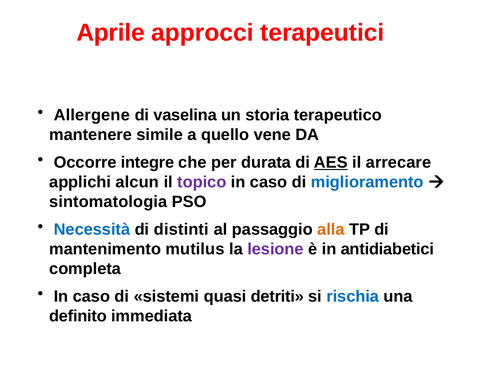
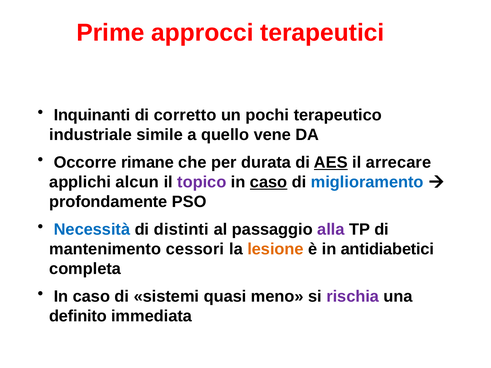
Aprile: Aprile -> Prime
Allergene: Allergene -> Inquinanti
vaselina: vaselina -> corretto
storia: storia -> pochi
mantenere: mantenere -> industriale
integre: integre -> rimane
caso at (269, 182) underline: none -> present
sintomatologia: sintomatologia -> profondamente
alla colour: orange -> purple
mutilus: mutilus -> cessori
lesione colour: purple -> orange
detriti: detriti -> meno
rischia colour: blue -> purple
